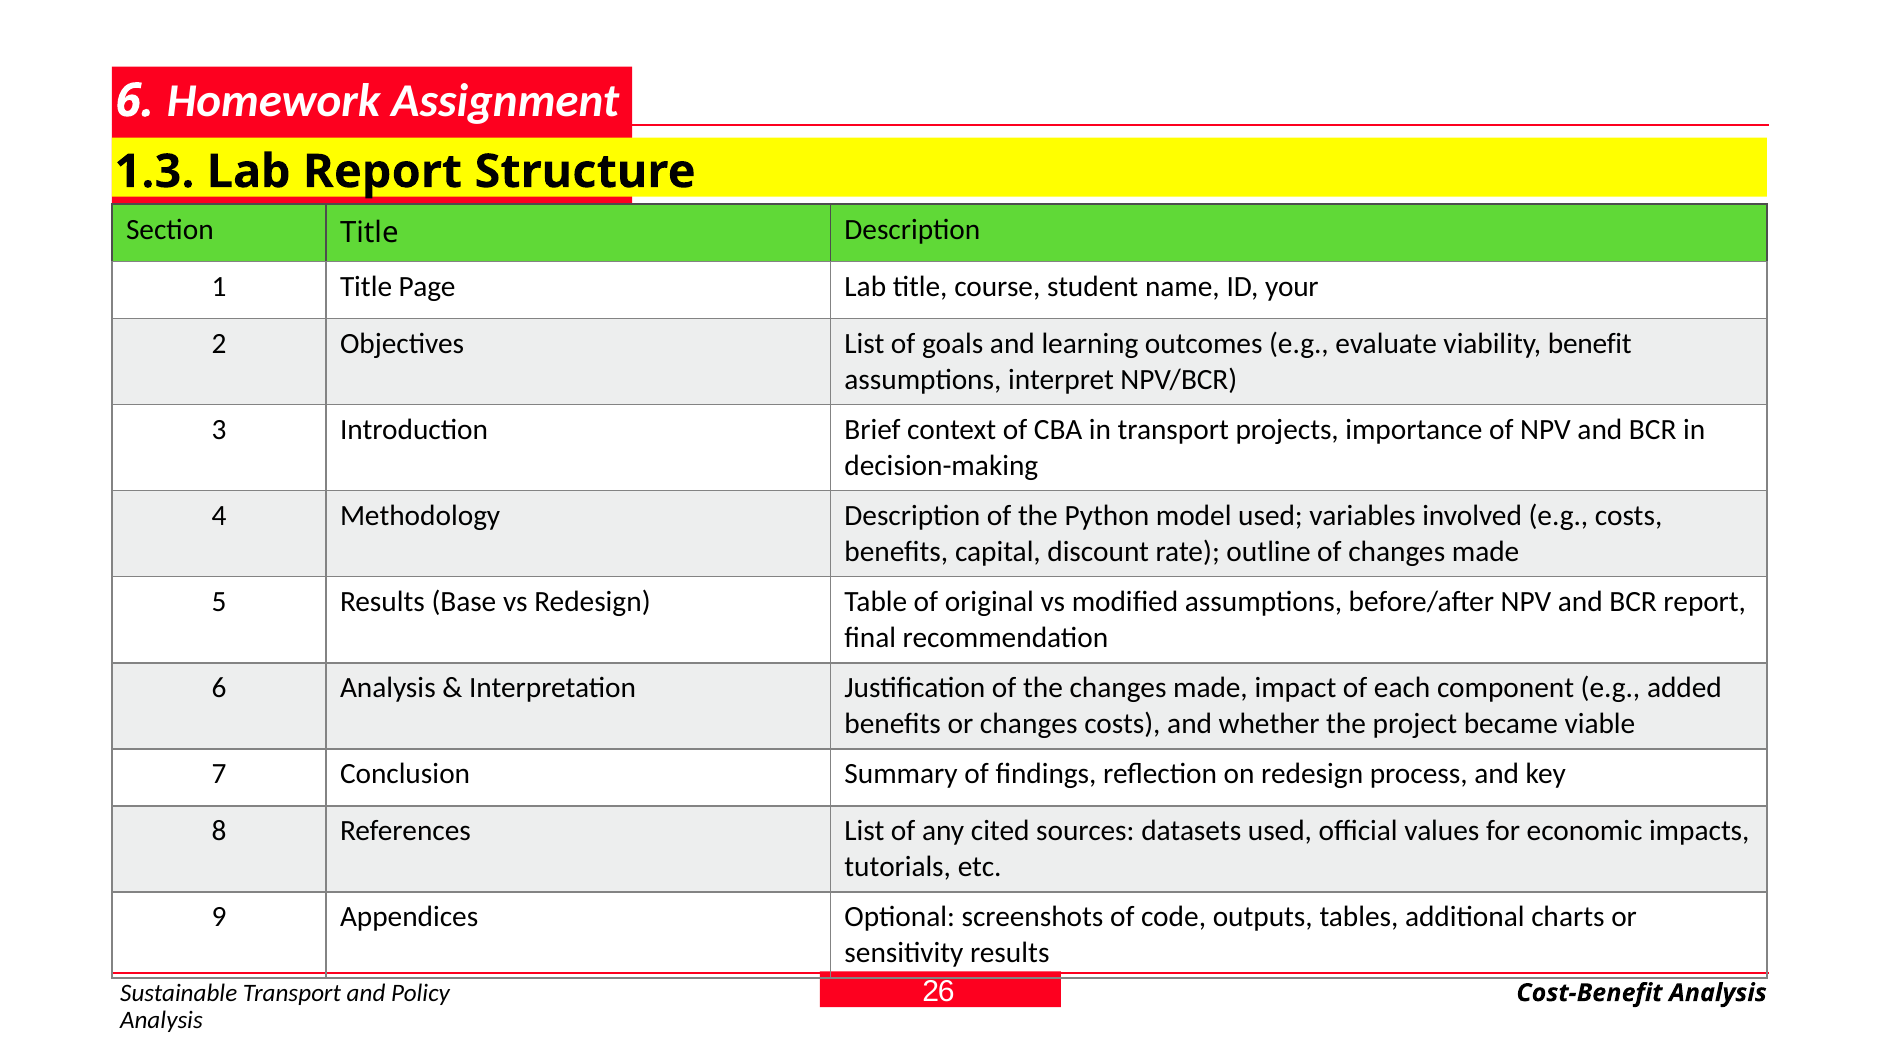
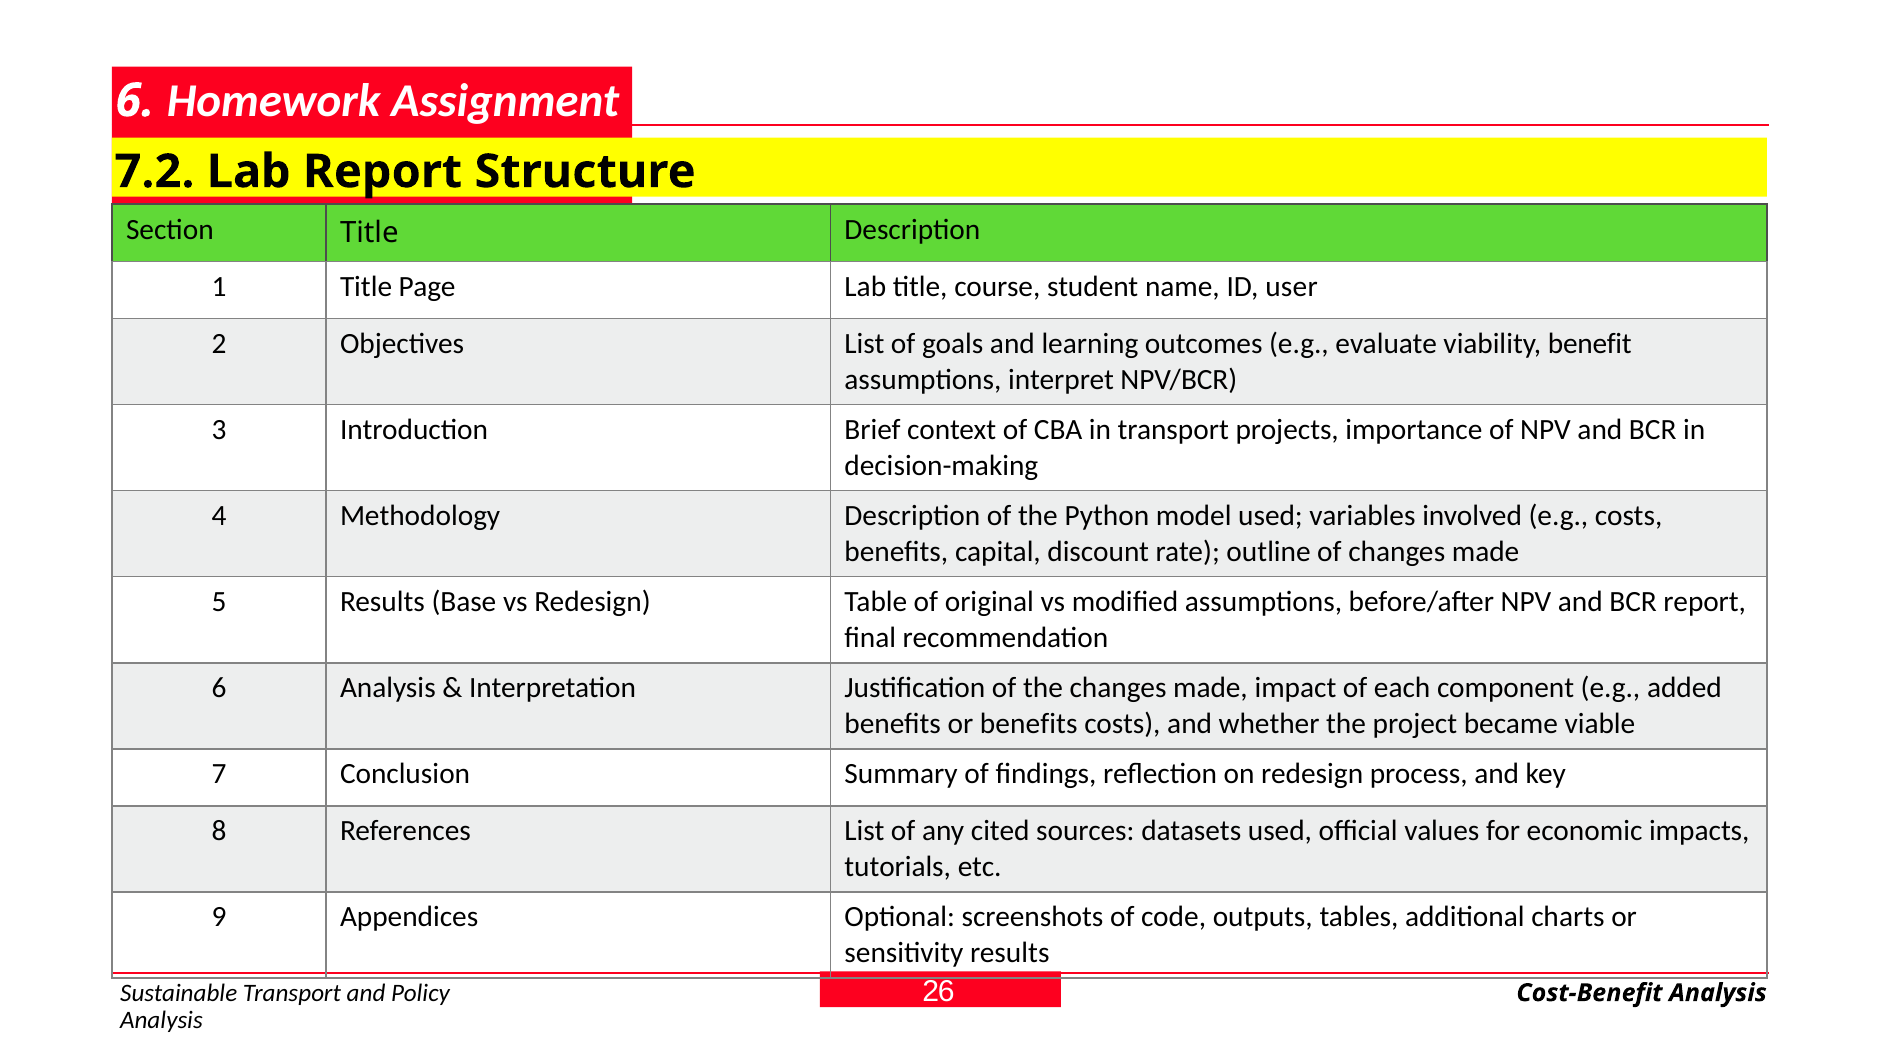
1.3: 1.3 -> 7.2
your: your -> user
or changes: changes -> benefits
